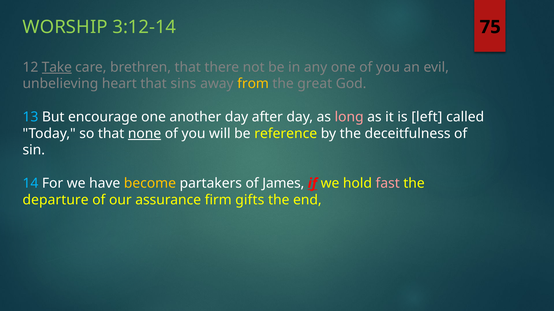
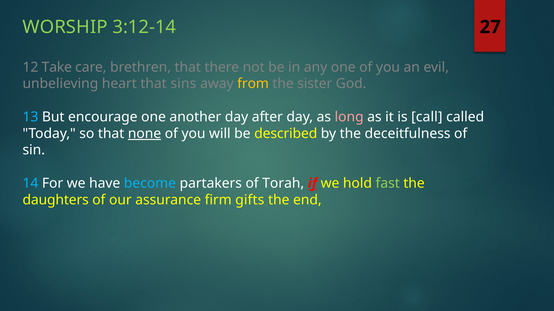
75: 75 -> 27
Take underline: present -> none
great: great -> sister
left: left -> call
reference: reference -> described
become colour: yellow -> light blue
James: James -> Torah
fast colour: pink -> light green
departure: departure -> daughters
